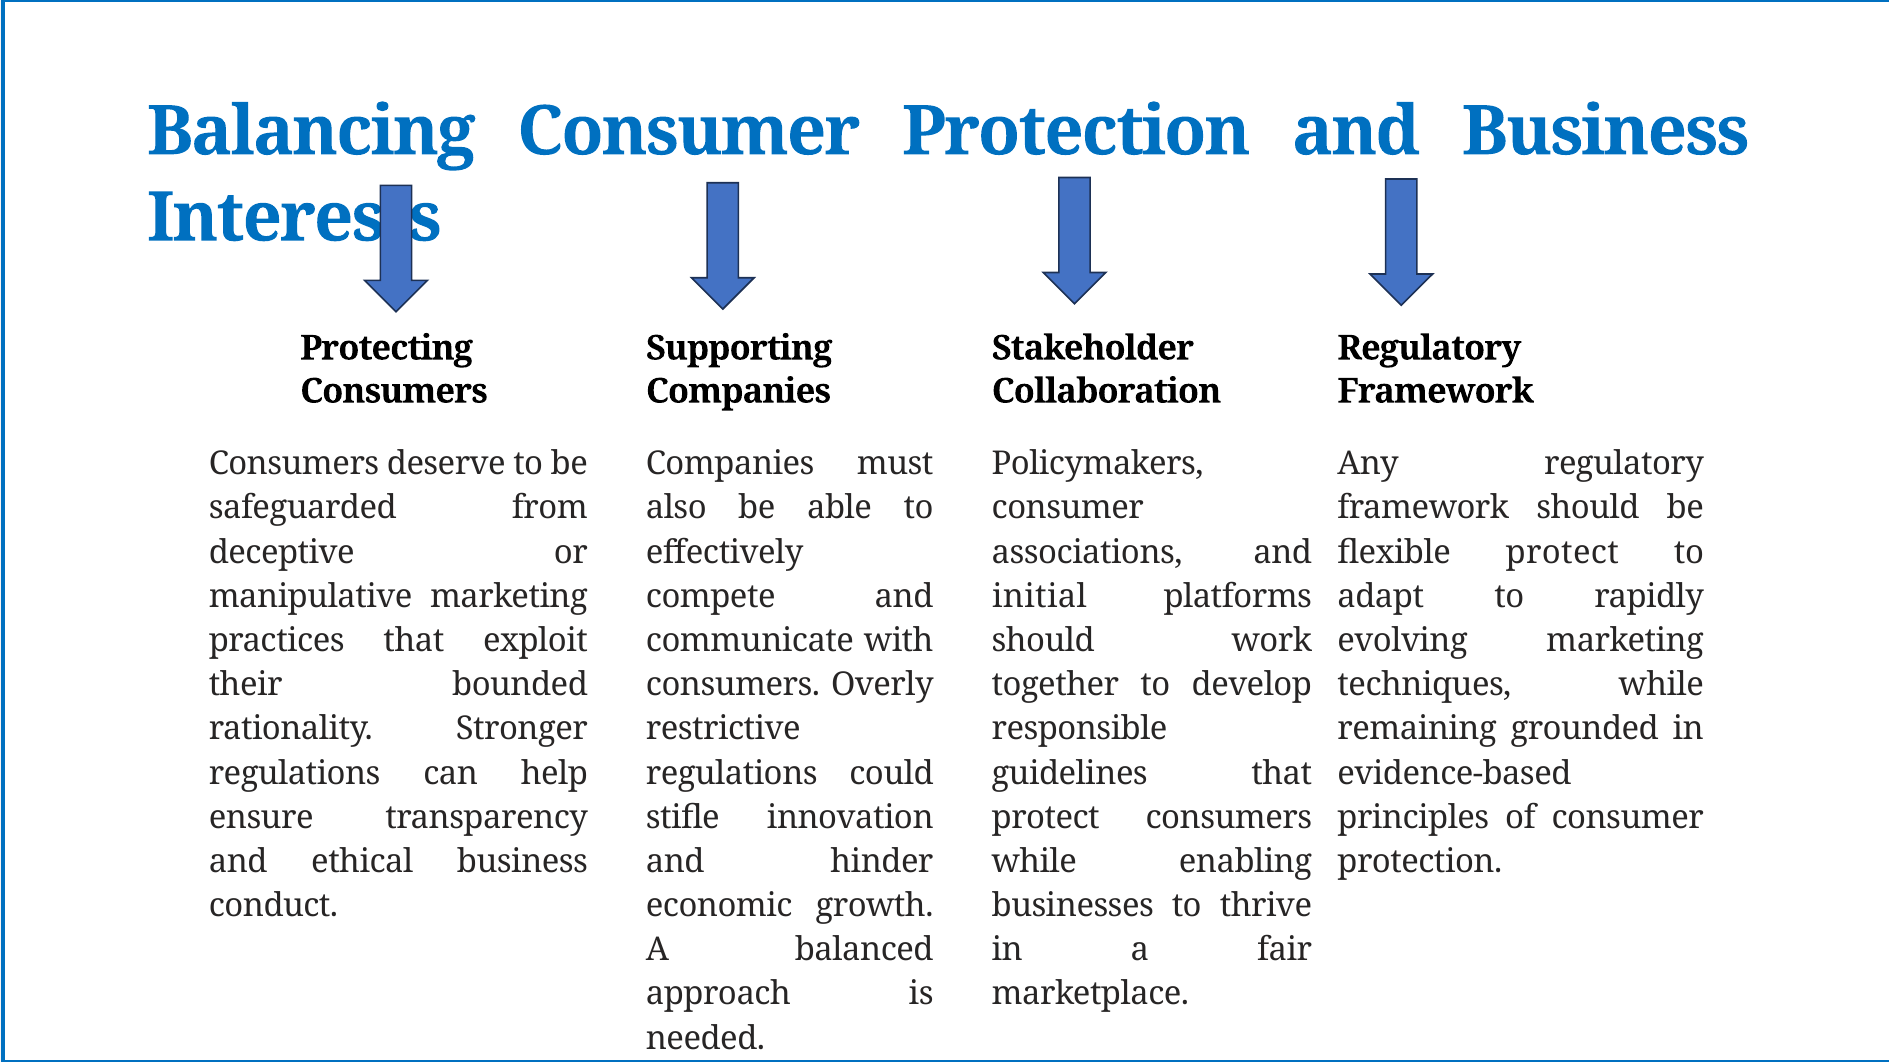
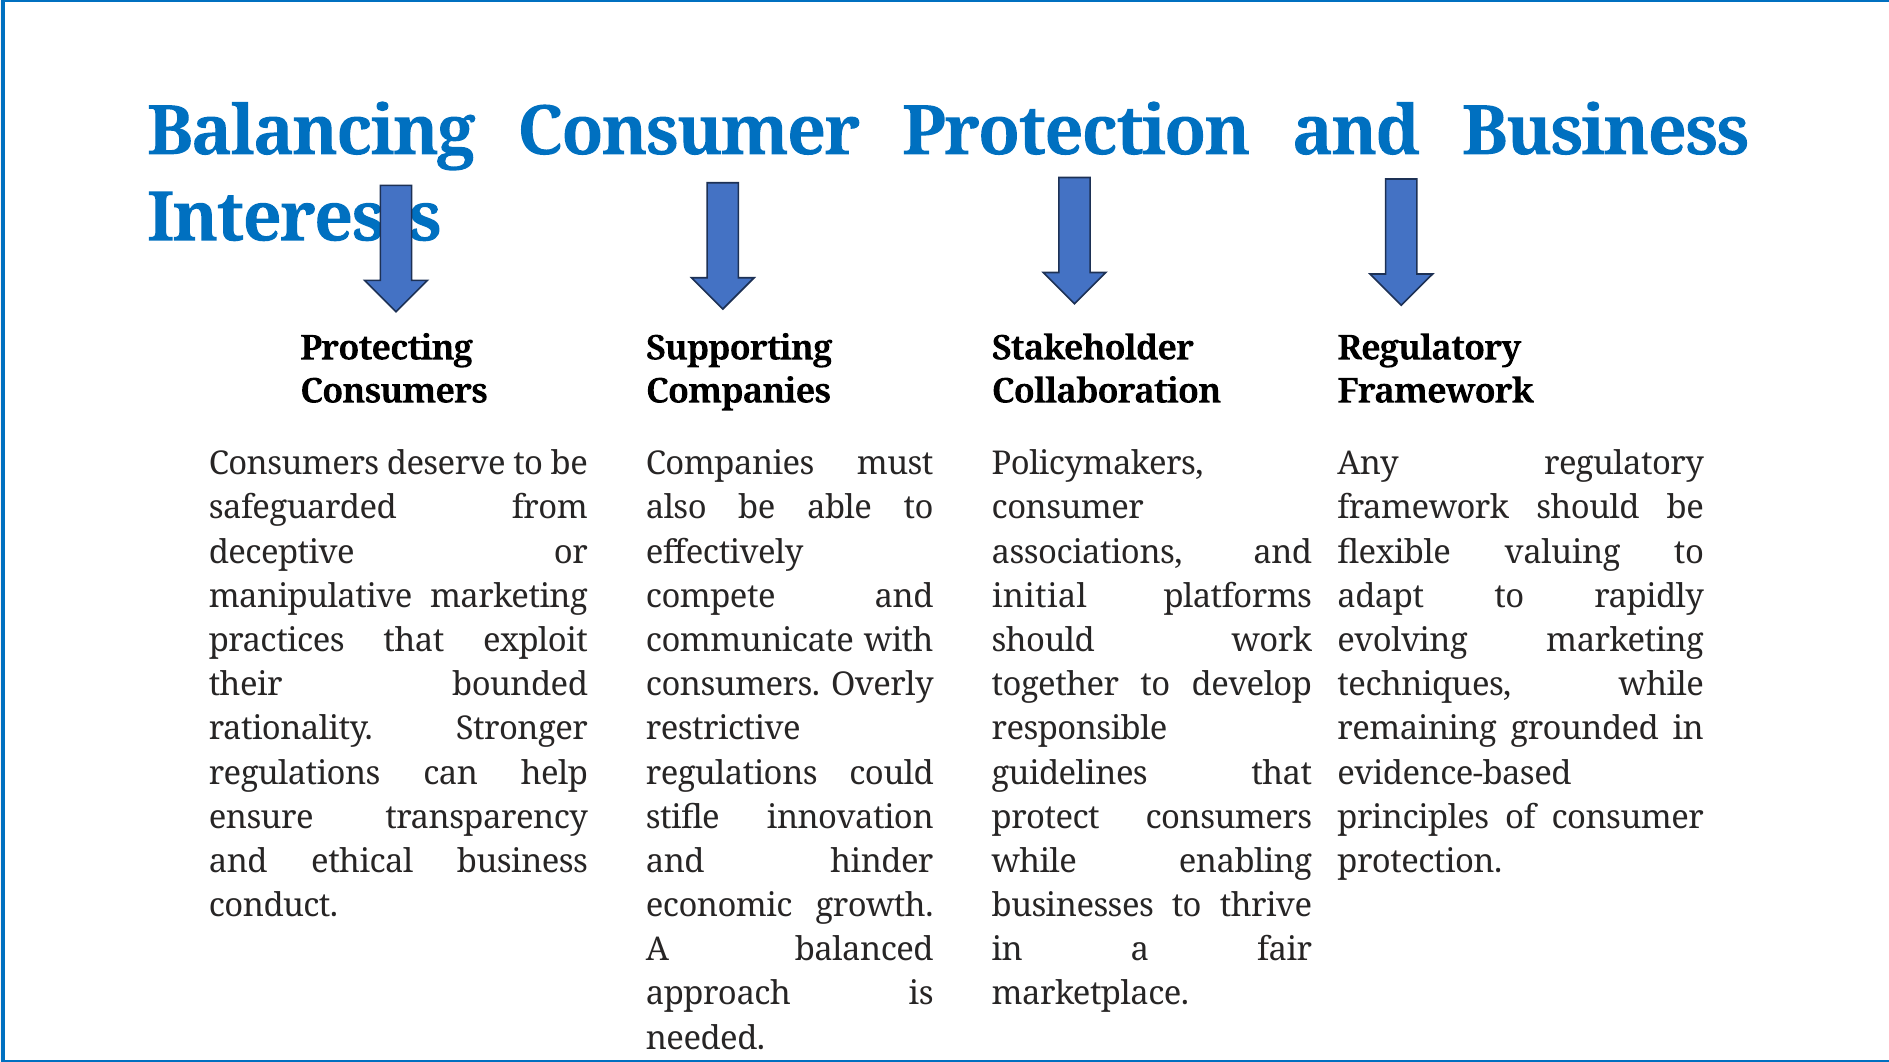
flexible protect: protect -> valuing
